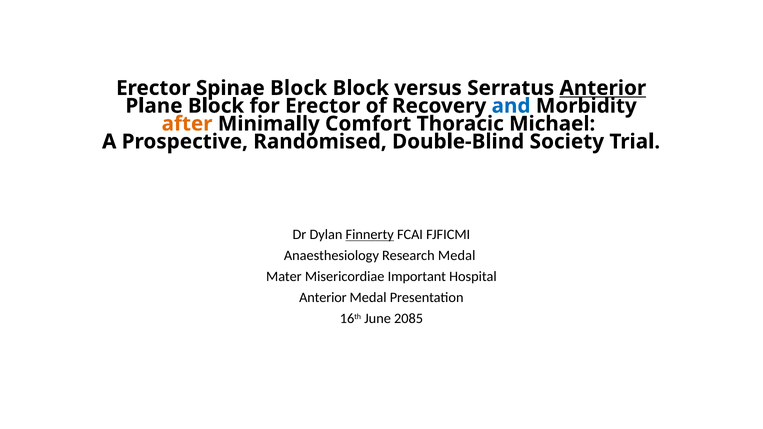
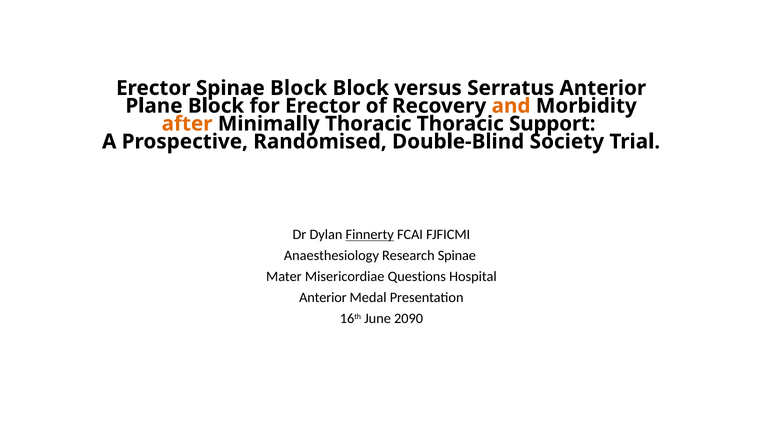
Anterior at (603, 88) underline: present -> none
and colour: blue -> orange
Minimally Comfort: Comfort -> Thoracic
Michael: Michael -> Support
Research Medal: Medal -> Spinae
Important: Important -> Questions
2085: 2085 -> 2090
